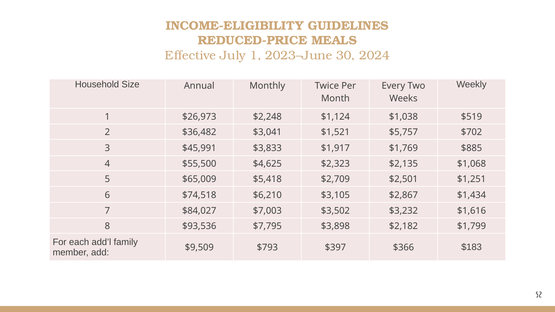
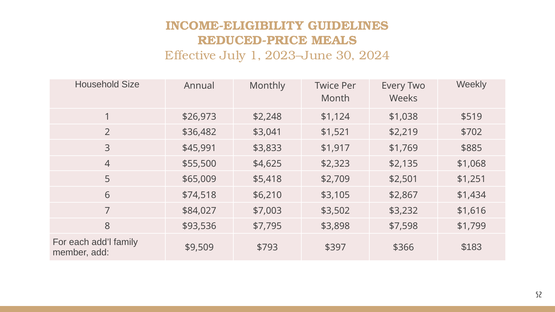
$5,757: $5,757 -> $2,219
$2,182: $2,182 -> $7,598
